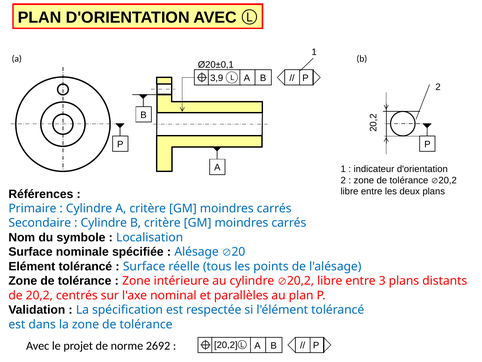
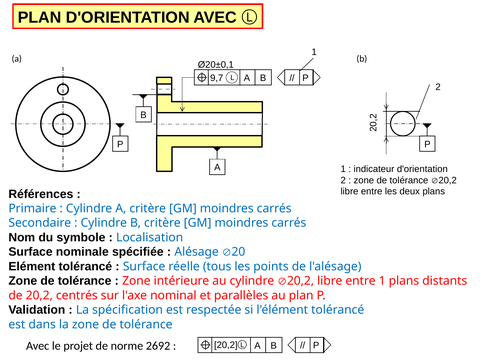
3,9: 3,9 -> 9,7
entre 3: 3 -> 1
